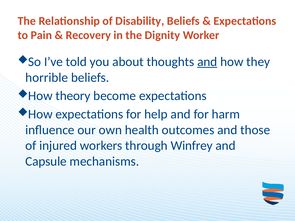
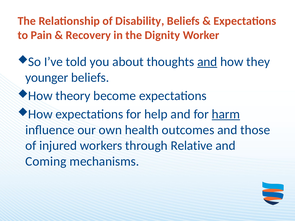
horrible: horrible -> younger
harm underline: none -> present
Winfrey: Winfrey -> Relative
Capsule: Capsule -> Coming
